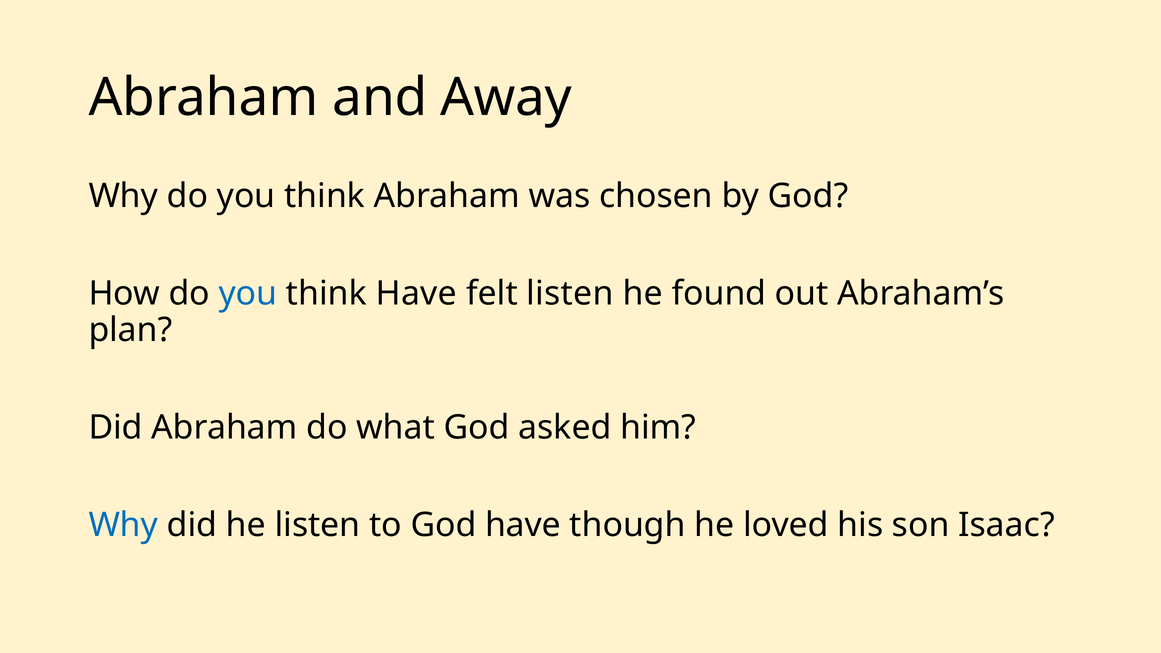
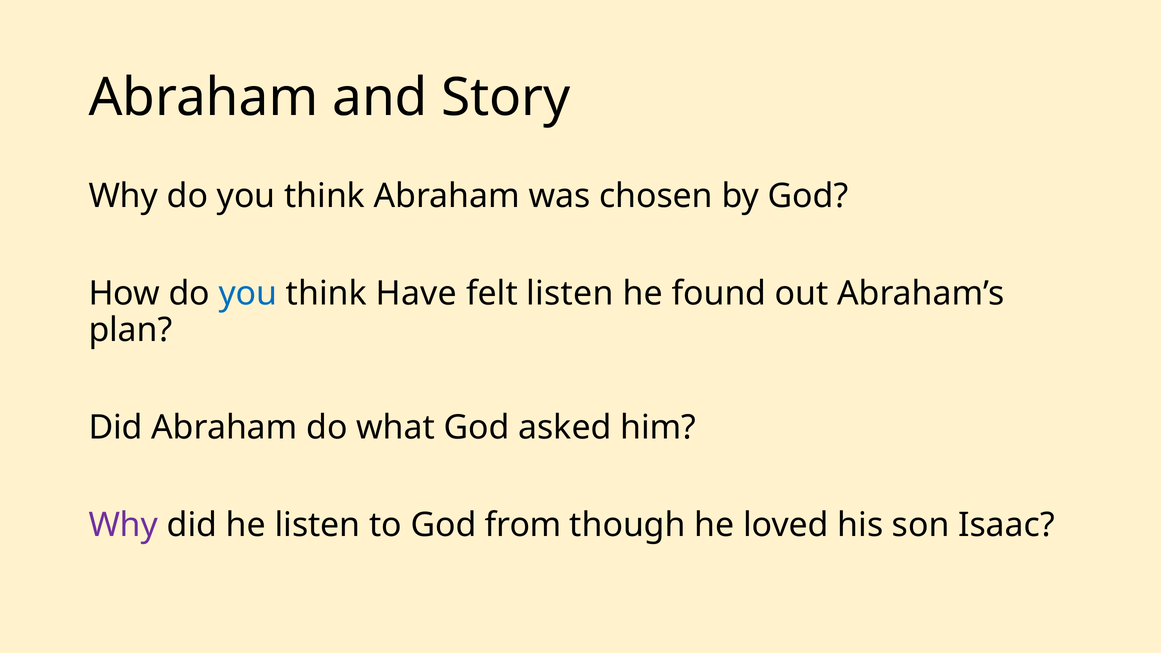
Away: Away -> Story
Why at (123, 525) colour: blue -> purple
God have: have -> from
